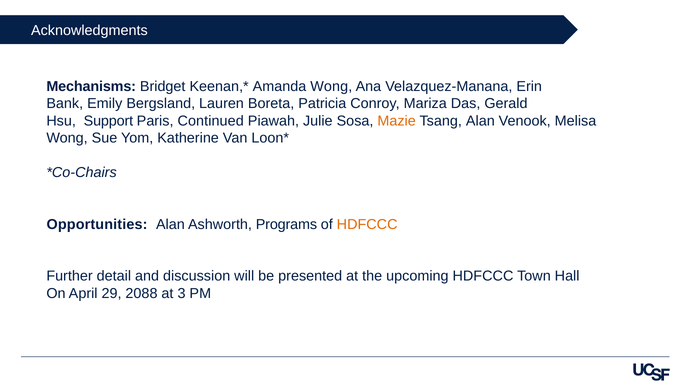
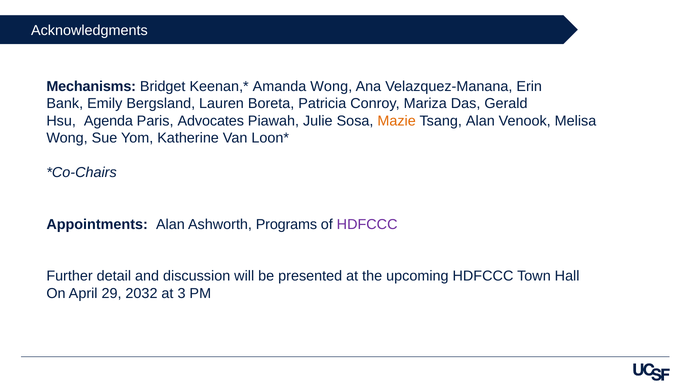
Support: Support -> Agenda
Continued: Continued -> Advocates
Opportunities: Opportunities -> Appointments
HDFCCC at (367, 224) colour: orange -> purple
2088: 2088 -> 2032
